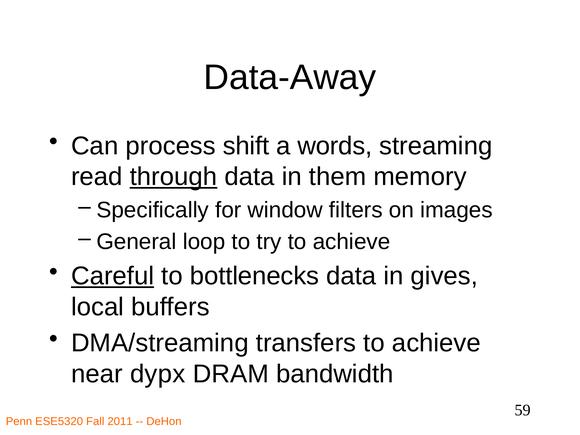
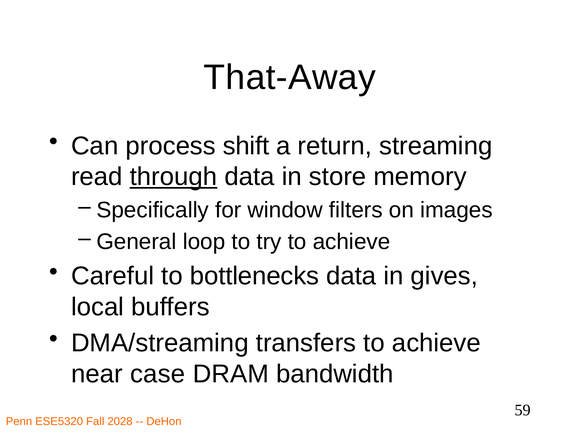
Data-Away: Data-Away -> That-Away
words: words -> return
them: them -> store
Careful underline: present -> none
dypx: dypx -> case
2011: 2011 -> 2028
